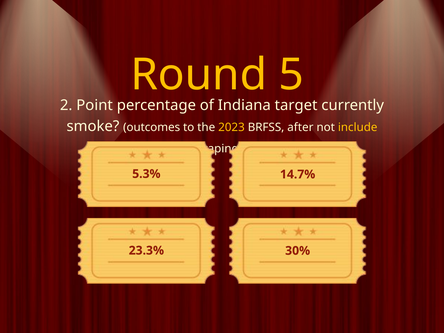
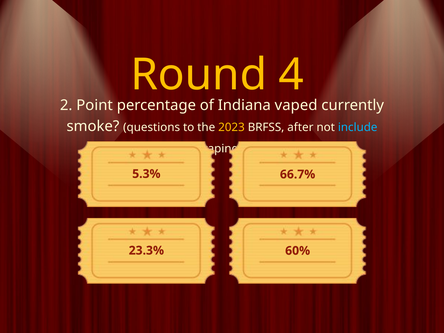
5: 5 -> 4
target: target -> vaped
outcomes: outcomes -> questions
include colour: yellow -> light blue
14.7%: 14.7% -> 66.7%
30%: 30% -> 60%
